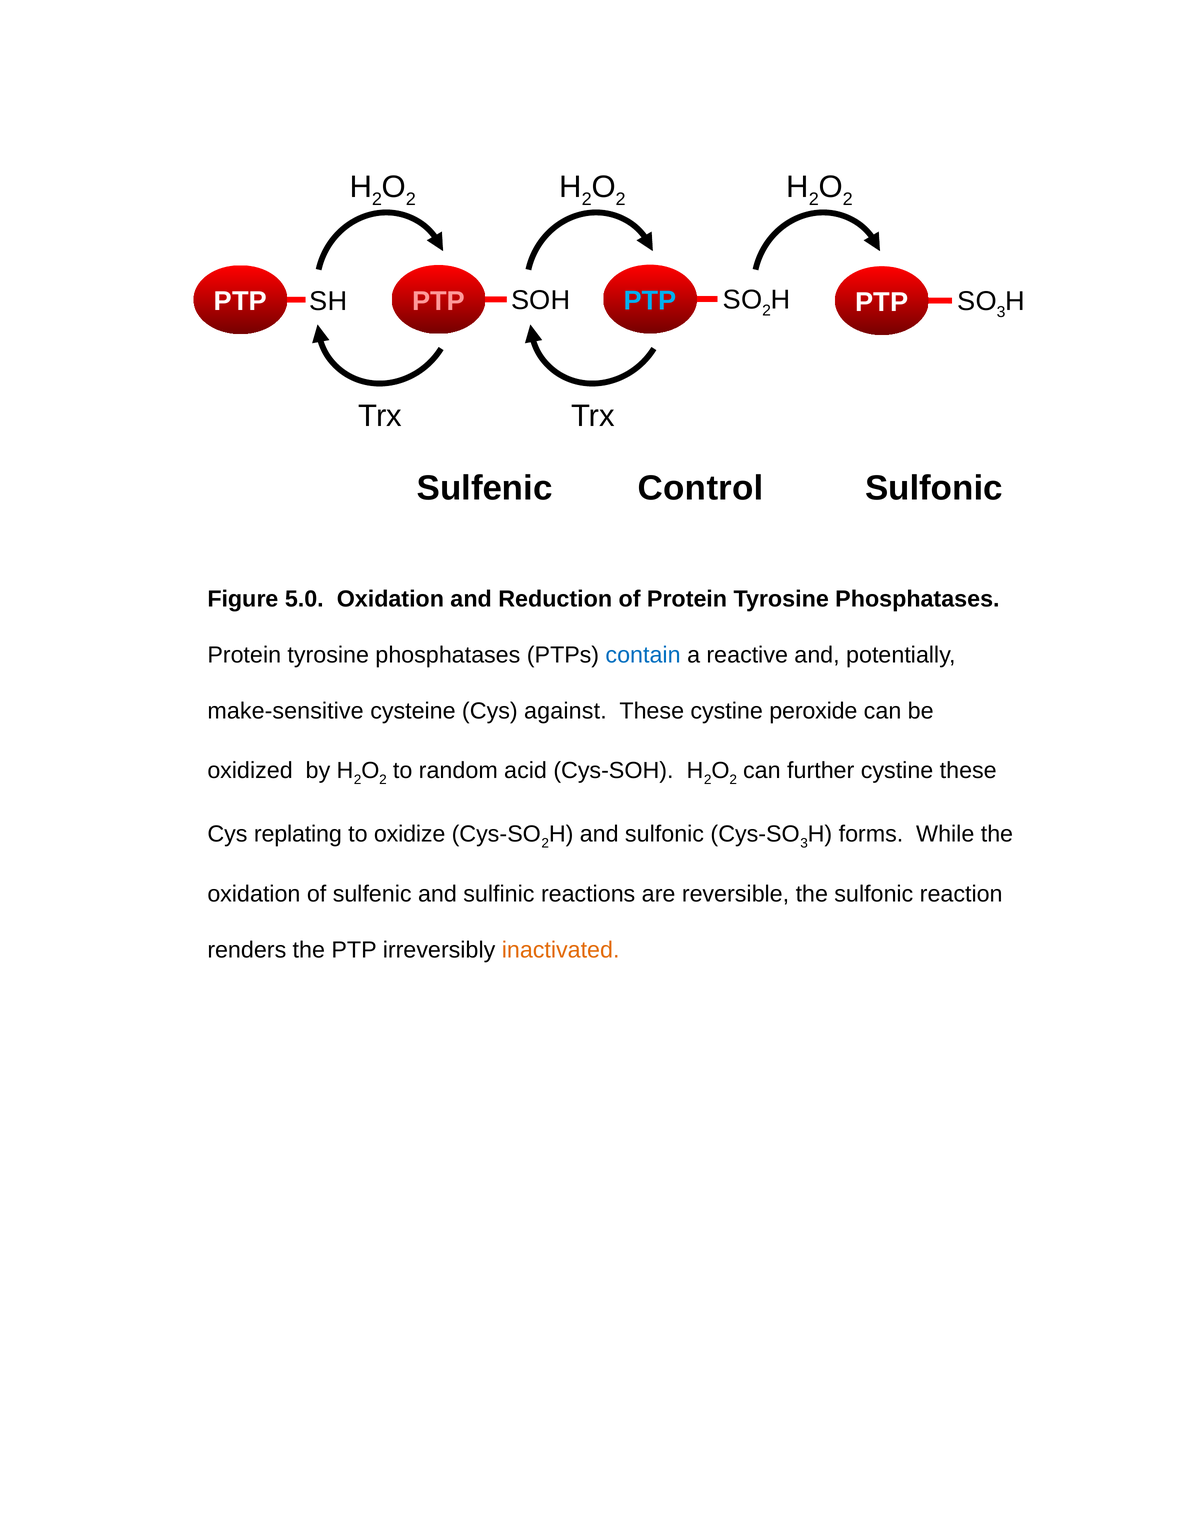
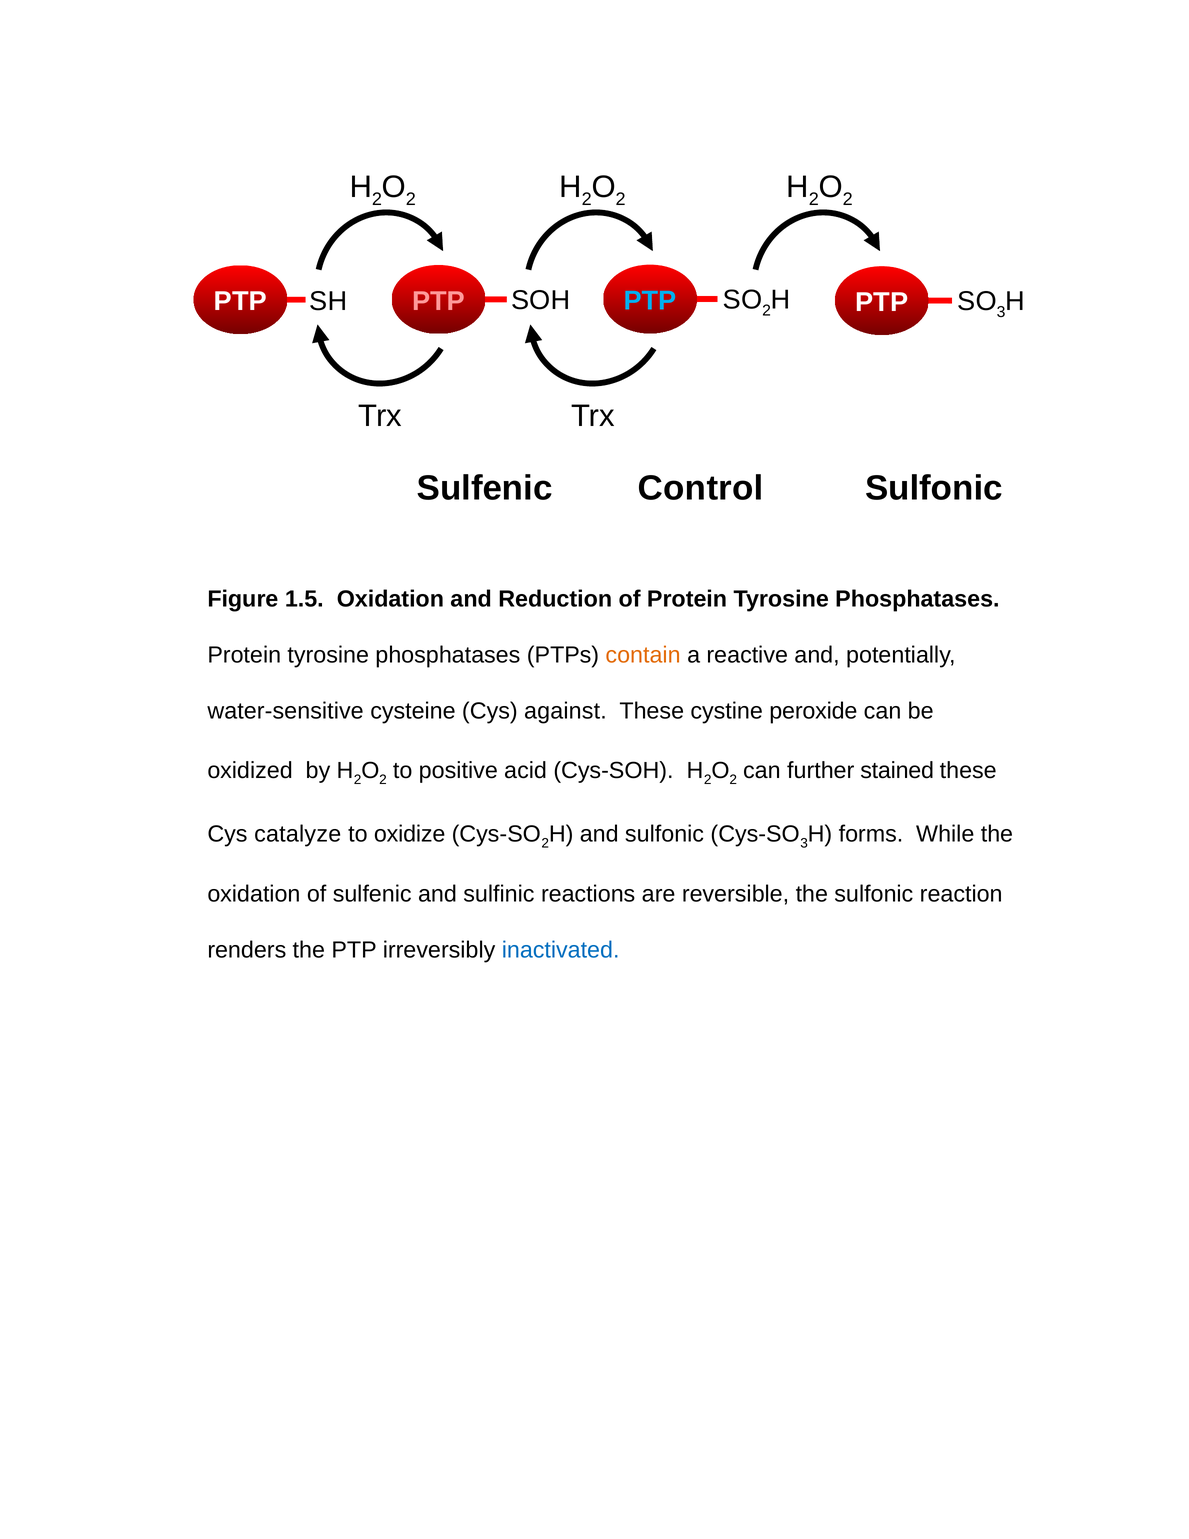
5.0: 5.0 -> 1.5
contain colour: blue -> orange
make-sensitive: make-sensitive -> water-sensitive
random: random -> positive
further cystine: cystine -> stained
replating: replating -> catalyze
inactivated colour: orange -> blue
